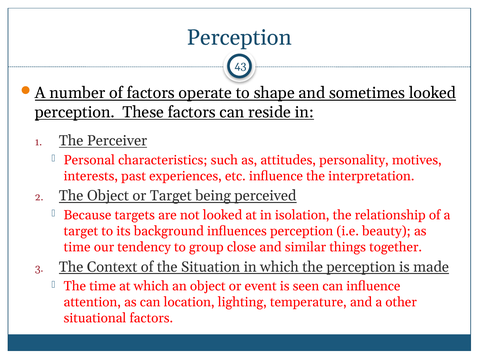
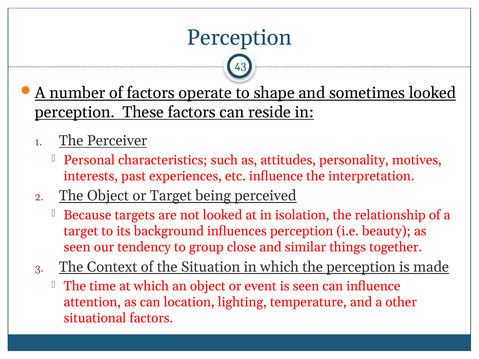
time at (77, 247): time -> seen
